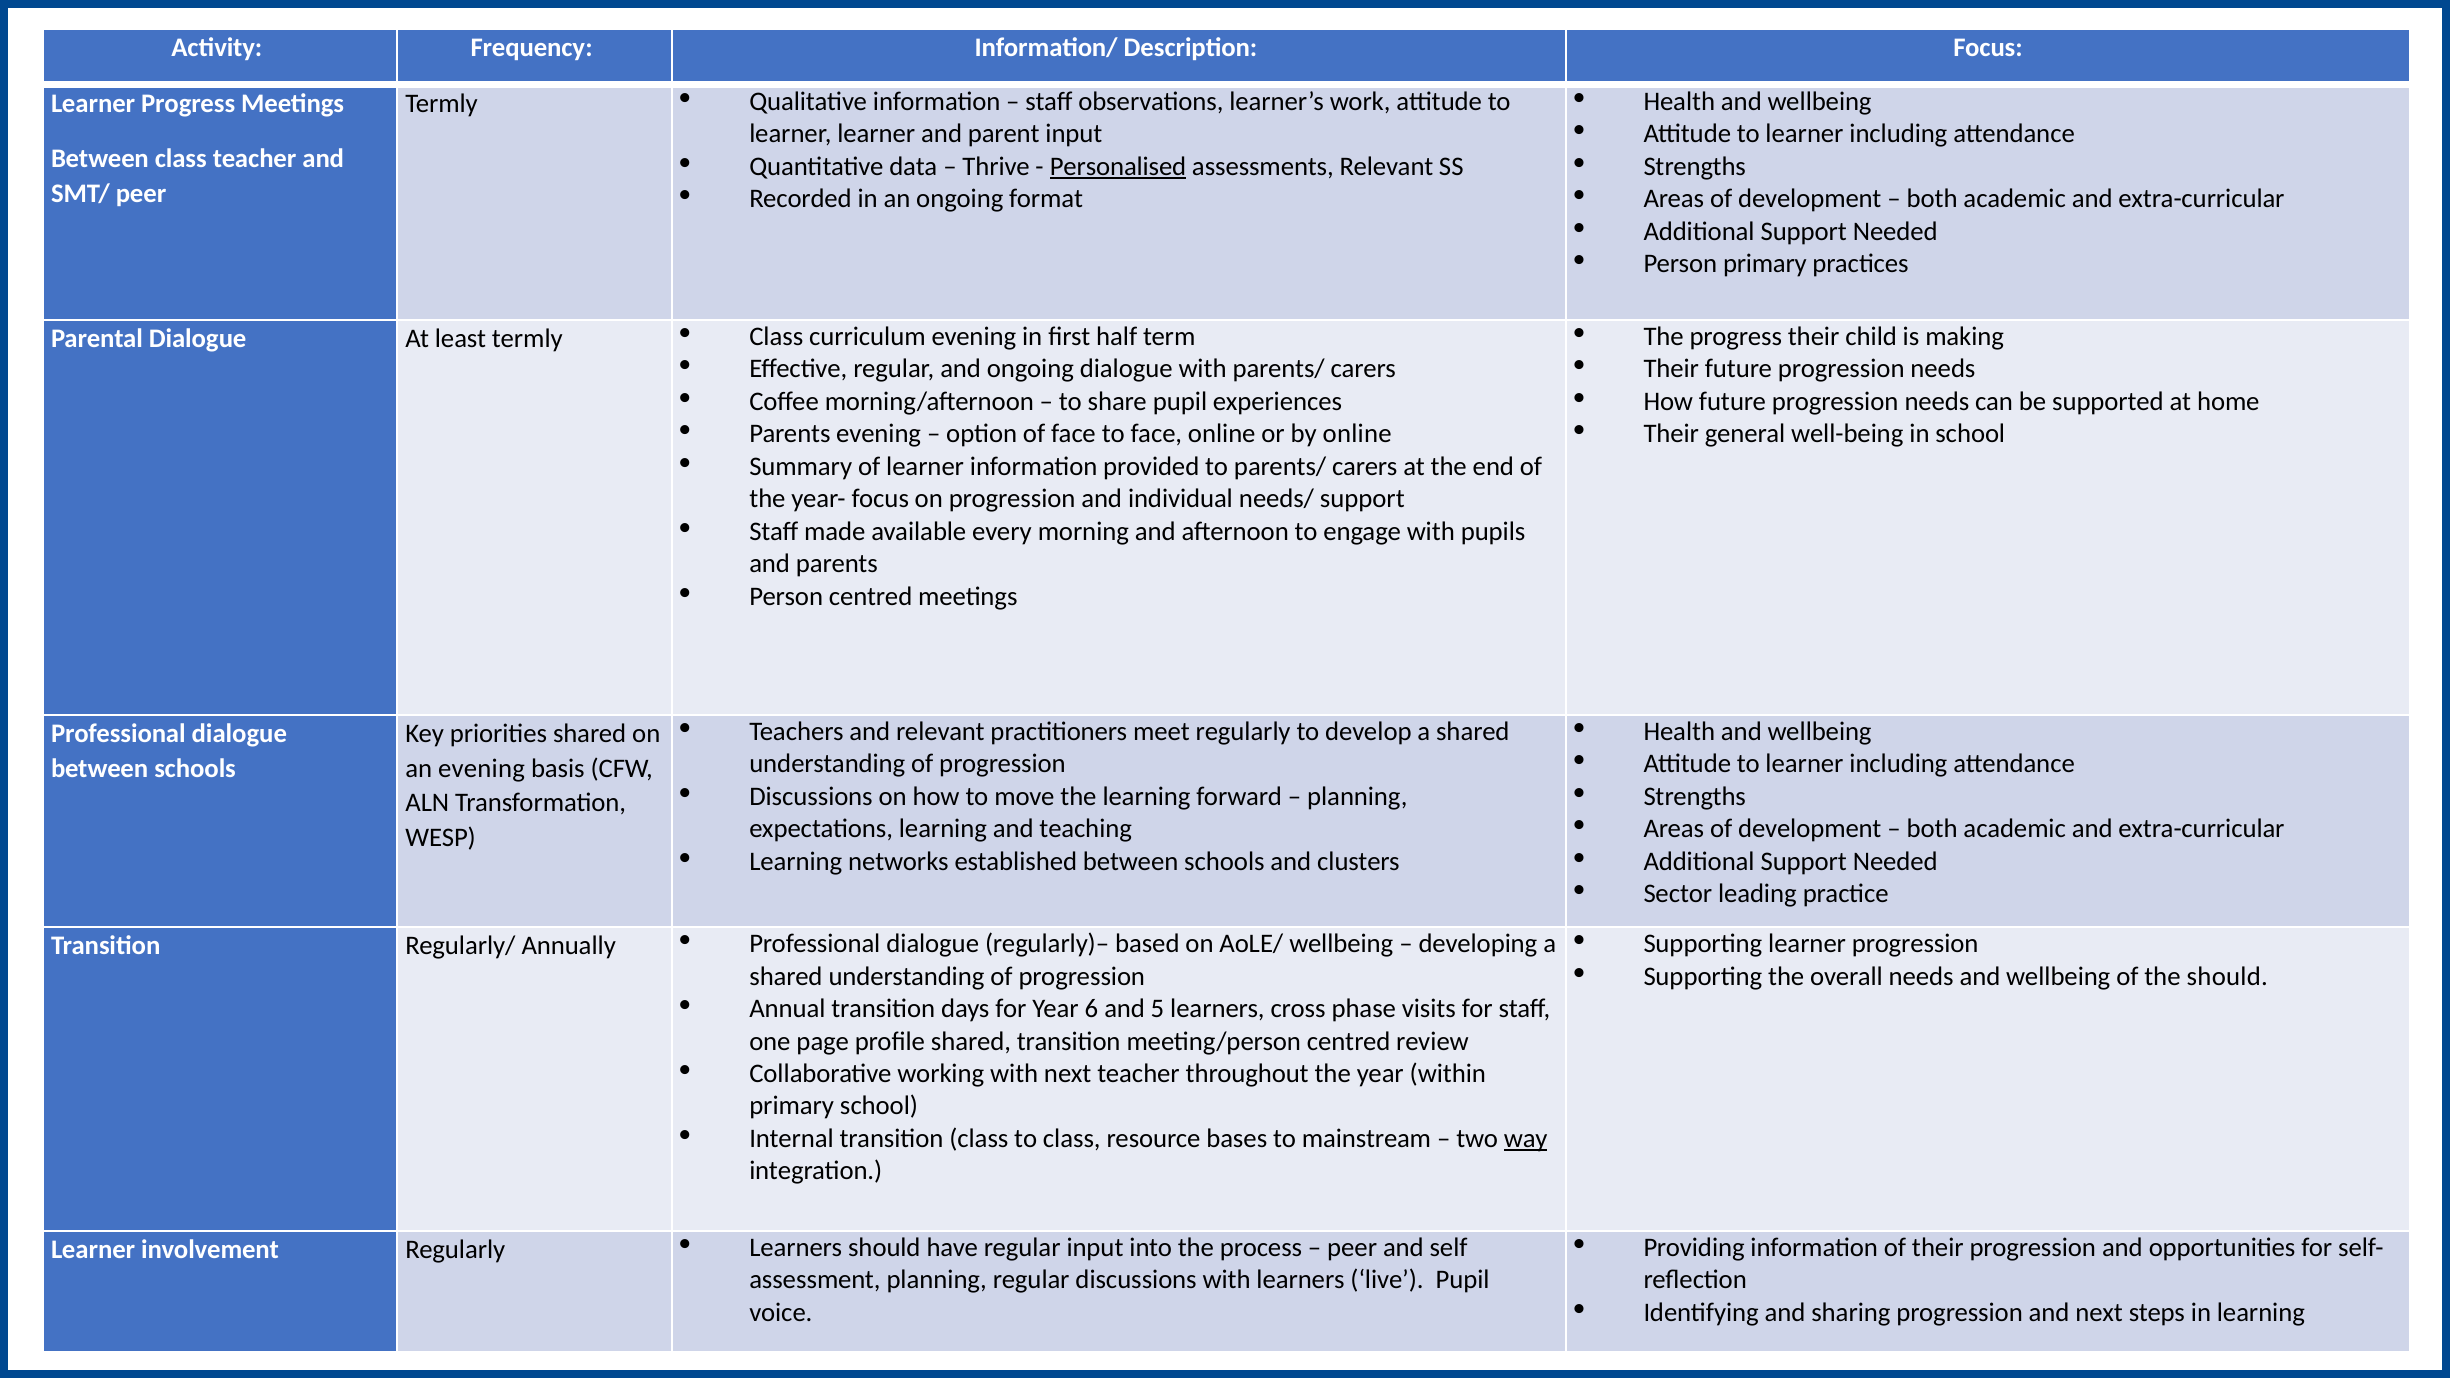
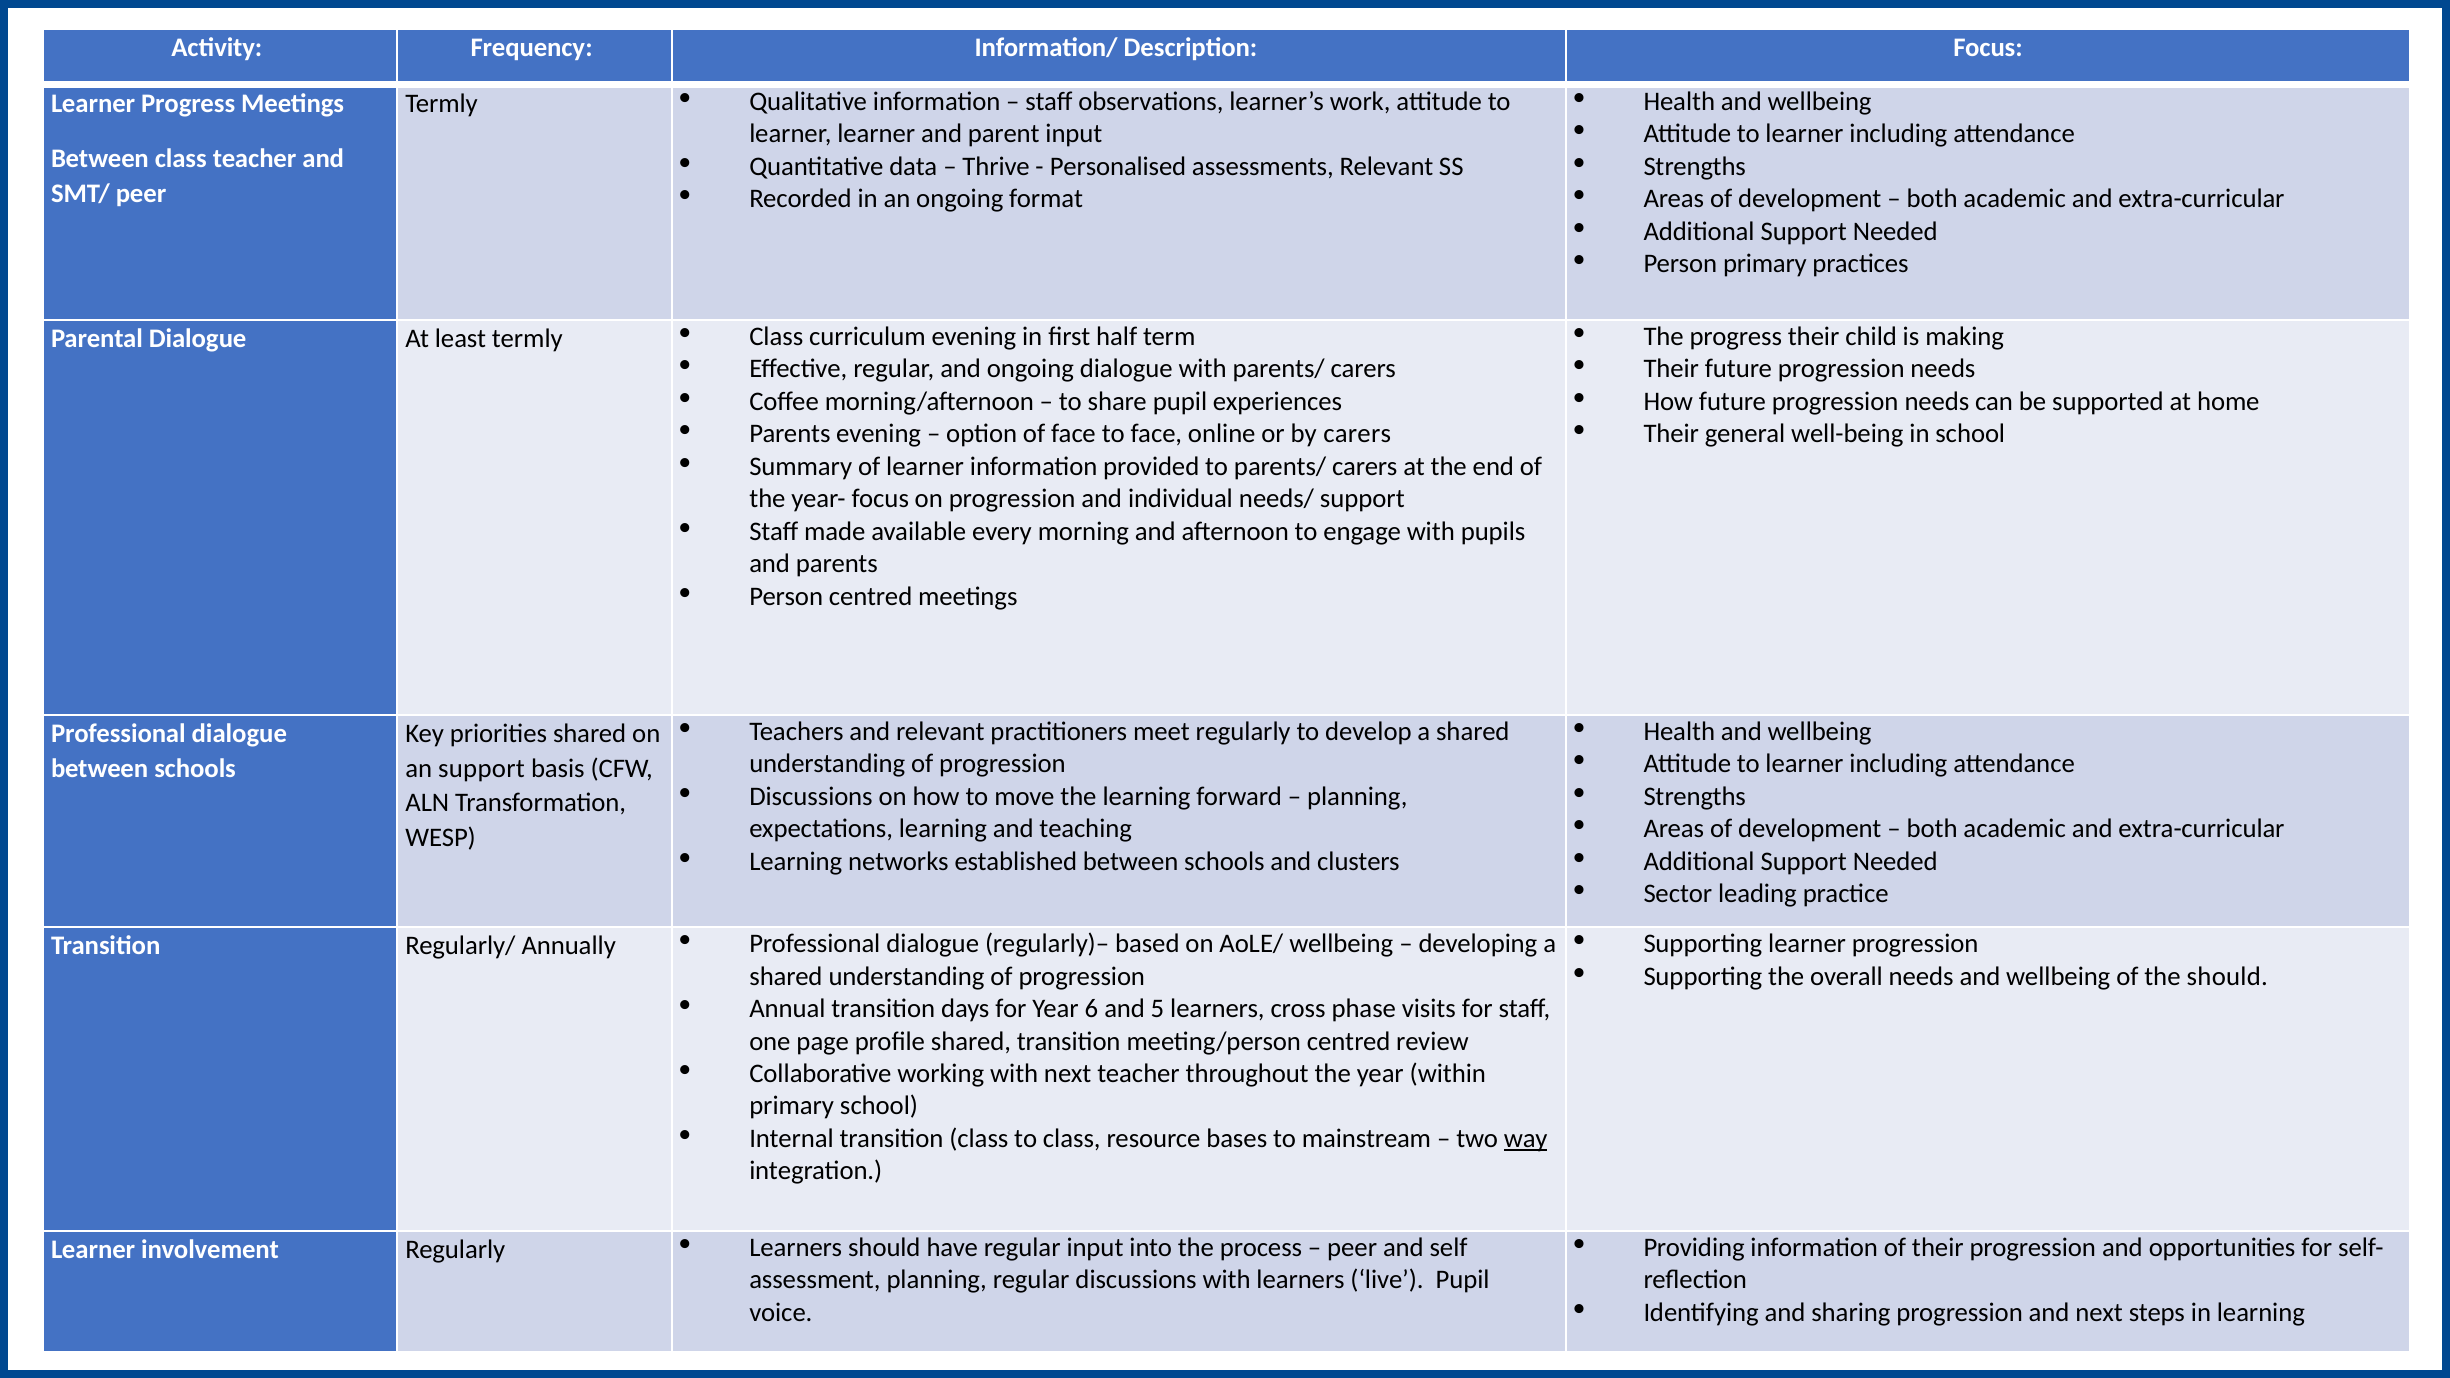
Personalised underline: present -> none
by online: online -> carers
an evening: evening -> support
